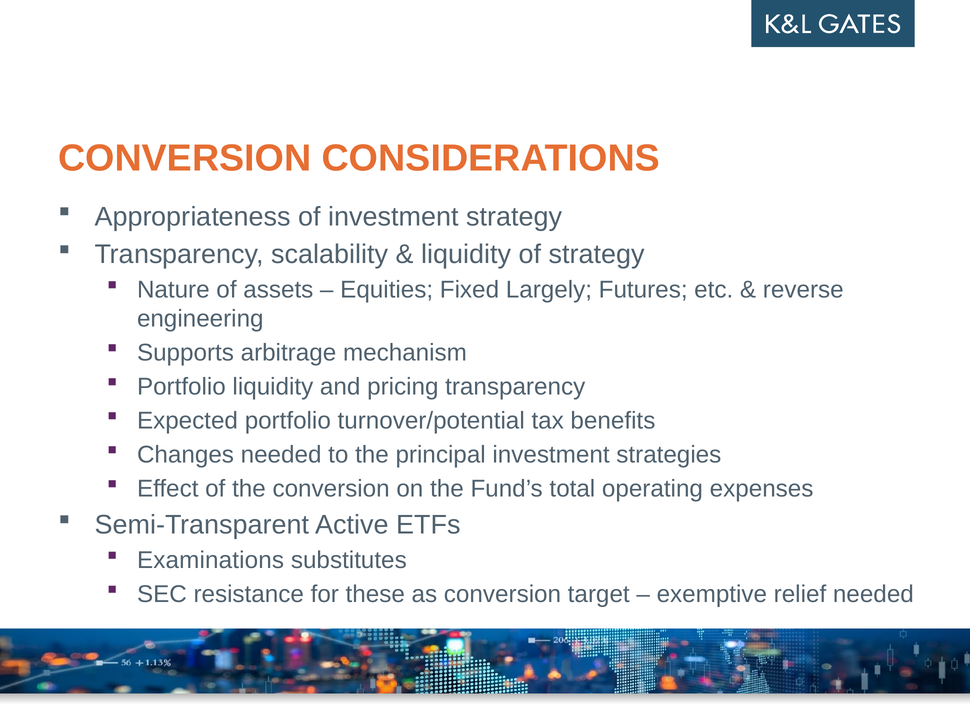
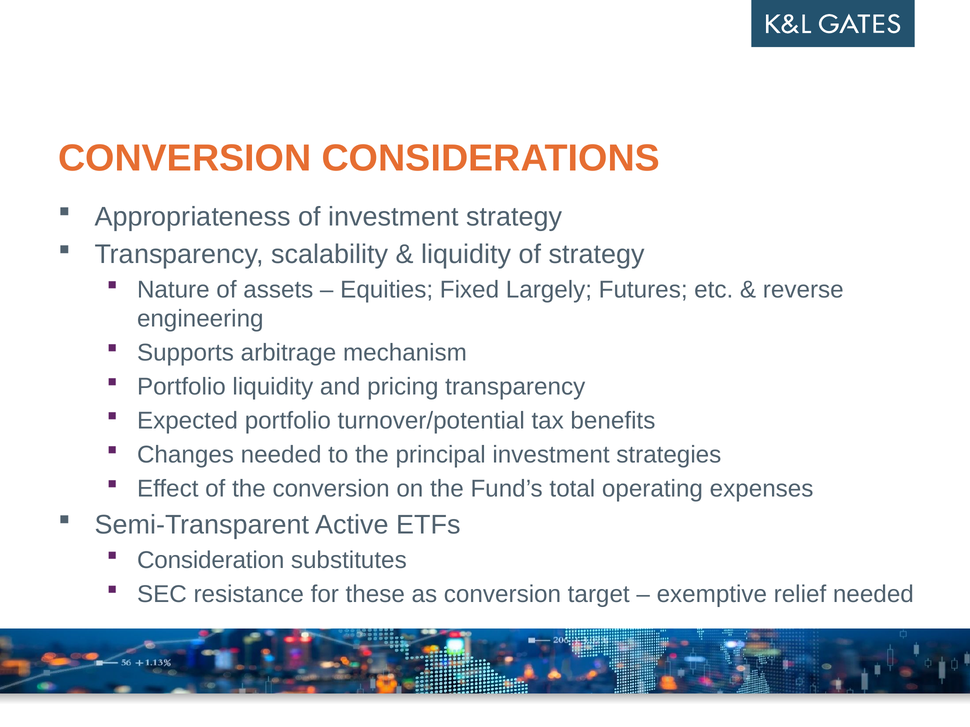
Examinations: Examinations -> Consideration
